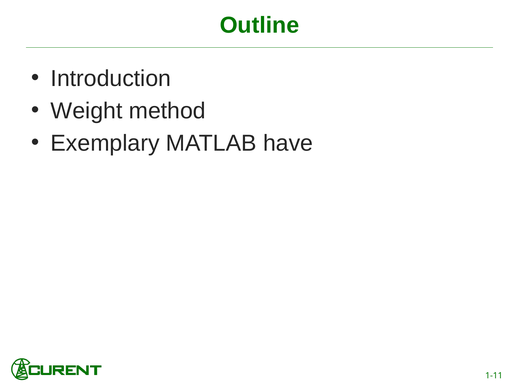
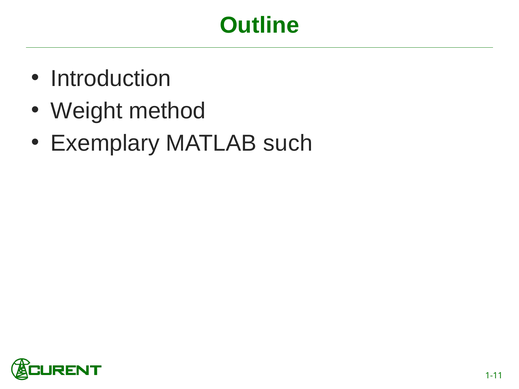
have: have -> such
